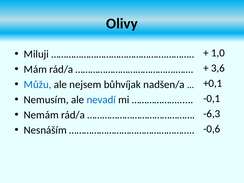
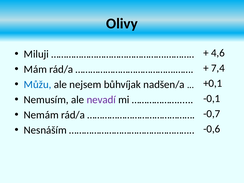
1,0: 1,0 -> 4,6
3,6: 3,6 -> 7,4
nevadí colour: blue -> purple
-6,3: -6,3 -> -0,7
